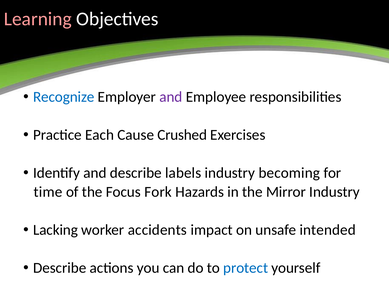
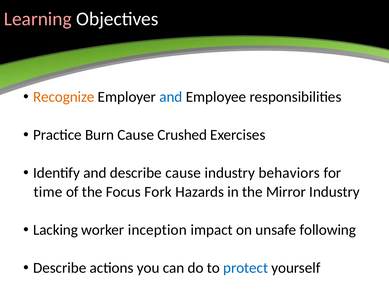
Recognize colour: blue -> orange
and at (171, 97) colour: purple -> blue
Each: Each -> Burn
describe labels: labels -> cause
becoming: becoming -> behaviors
accidents: accidents -> inception
intended: intended -> following
